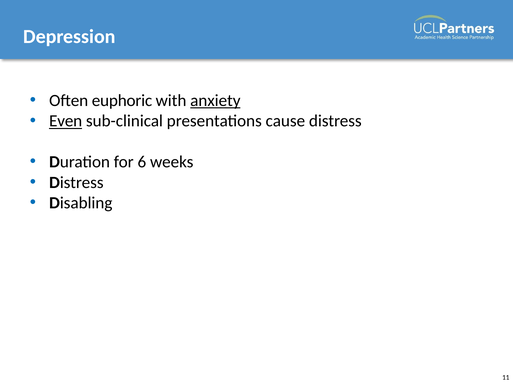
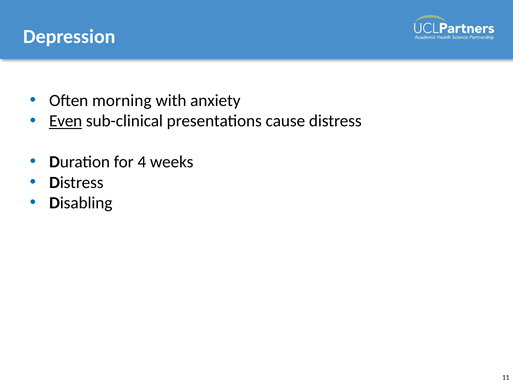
euphoric: euphoric -> morning
anxiety underline: present -> none
6: 6 -> 4
